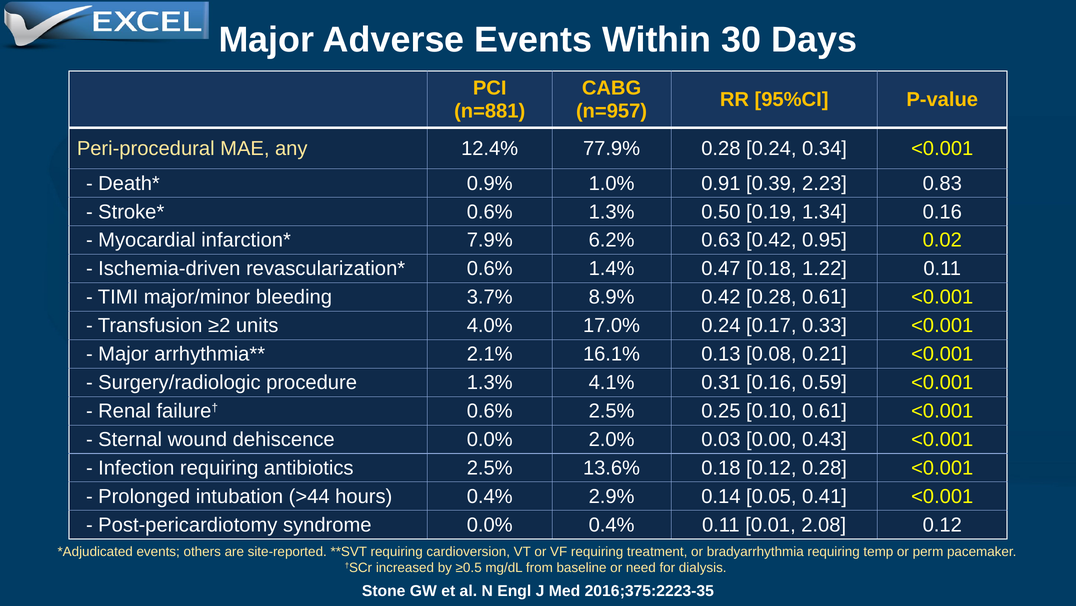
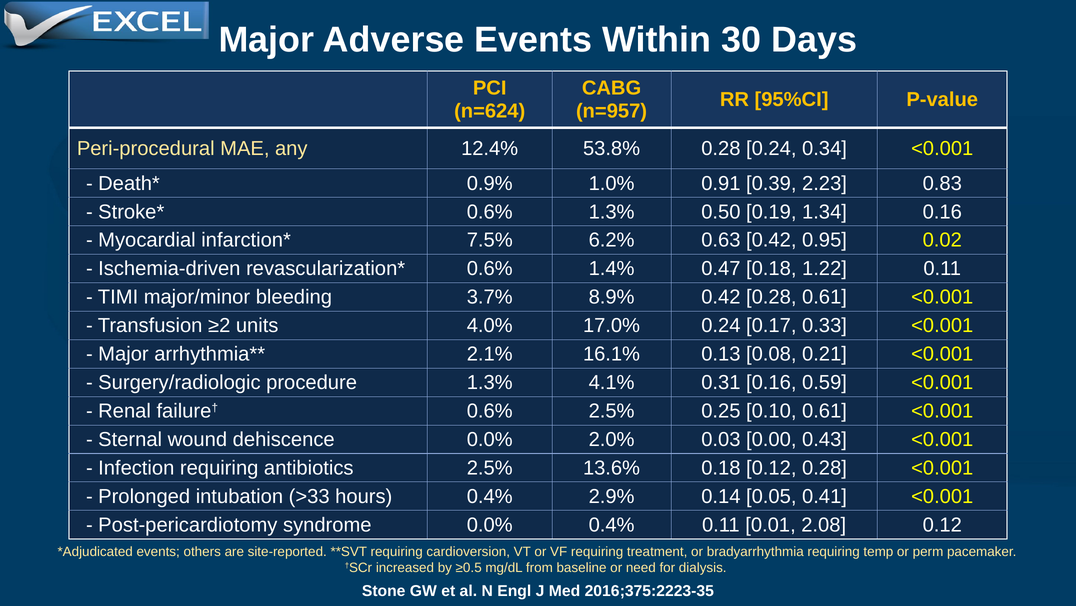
n=881: n=881 -> n=624
77.9%: 77.9% -> 53.8%
7.9%: 7.9% -> 7.5%
>44: >44 -> >33
